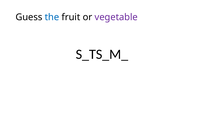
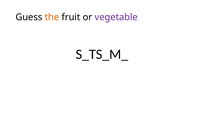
the colour: blue -> orange
